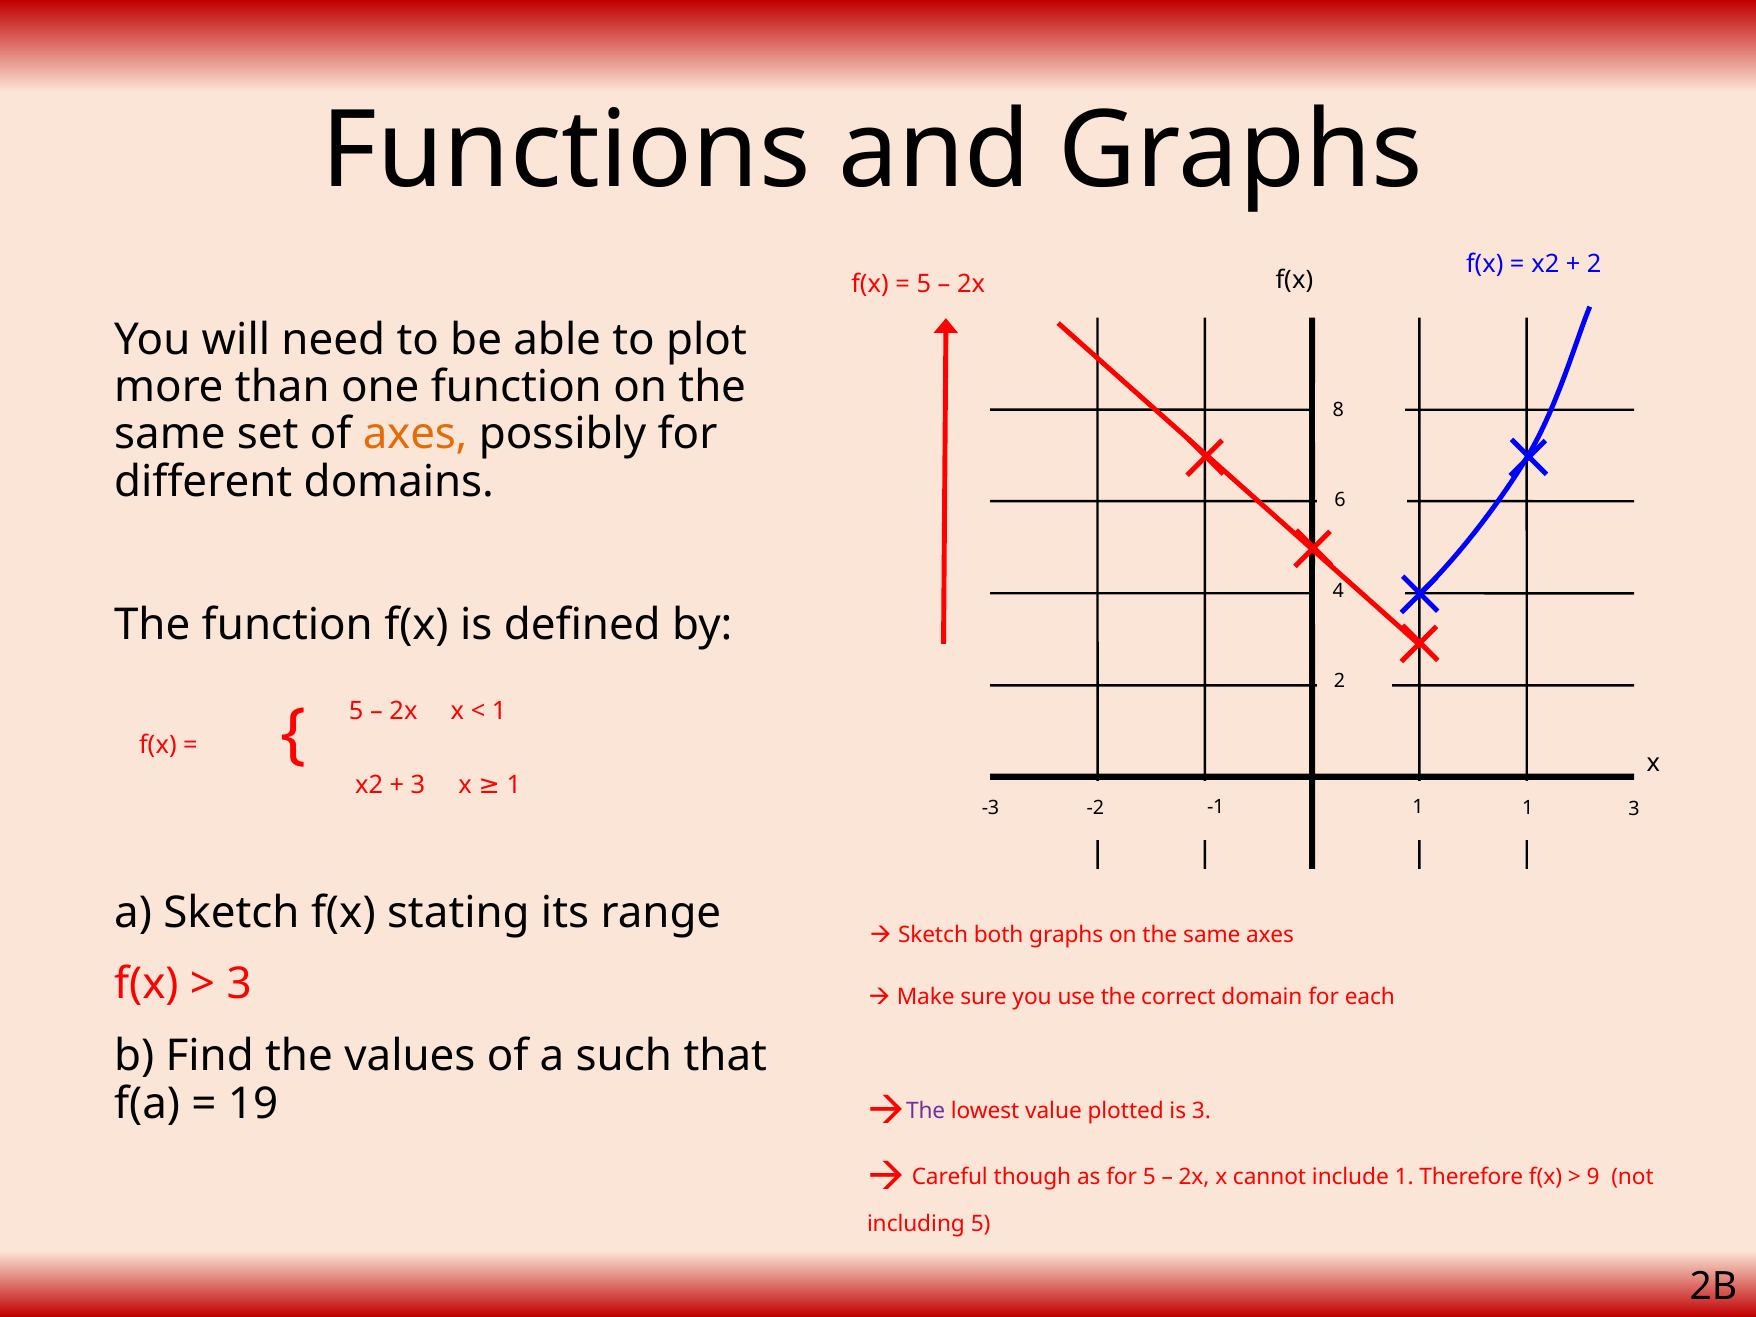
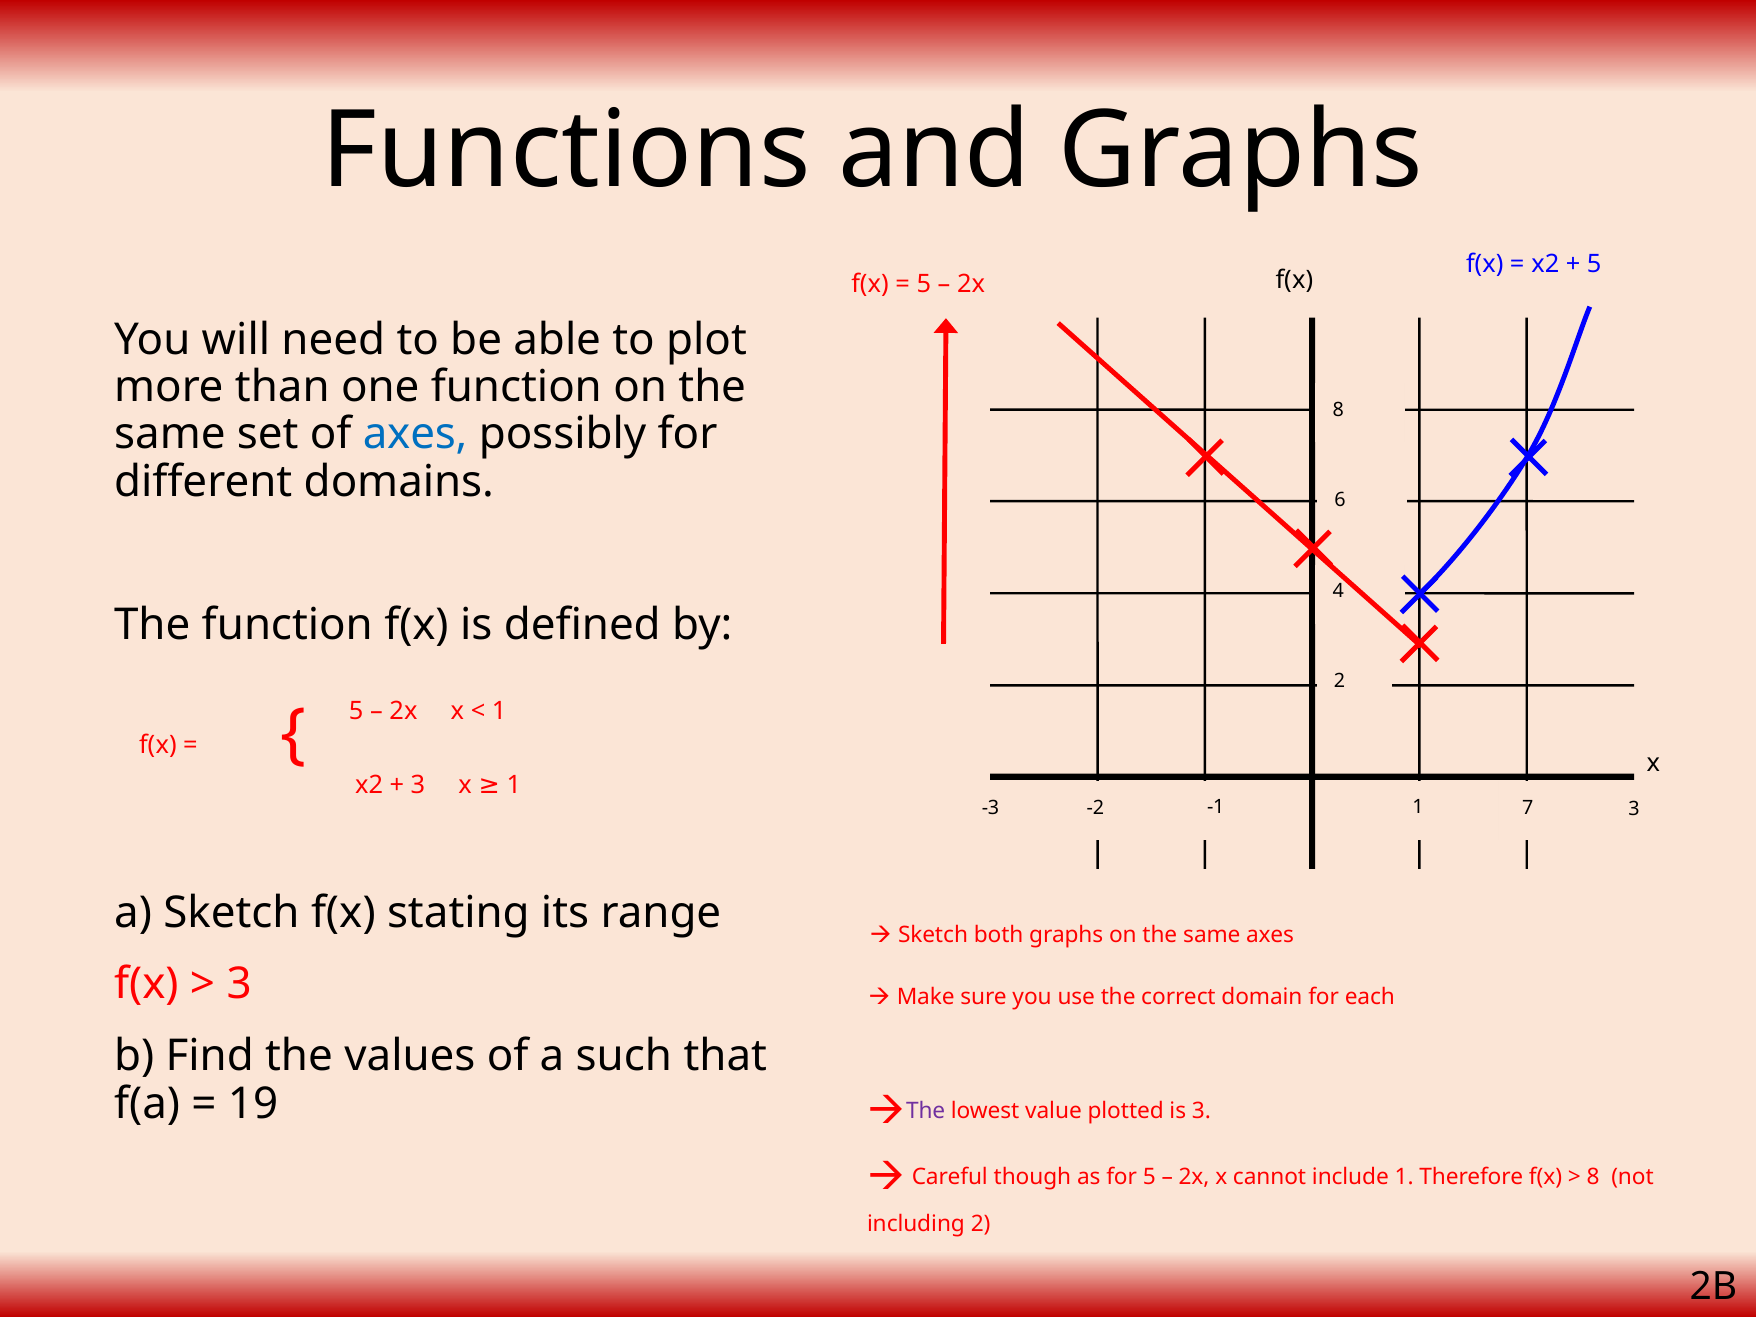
2 at (1594, 264): 2 -> 5
axes at (415, 434) colour: orange -> blue
1 1: 1 -> 7
9 at (1593, 1177): 9 -> 8
including 5: 5 -> 2
